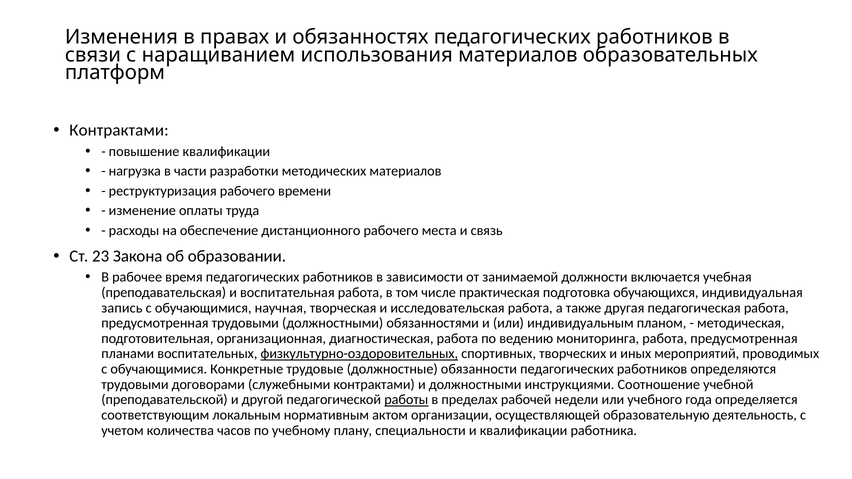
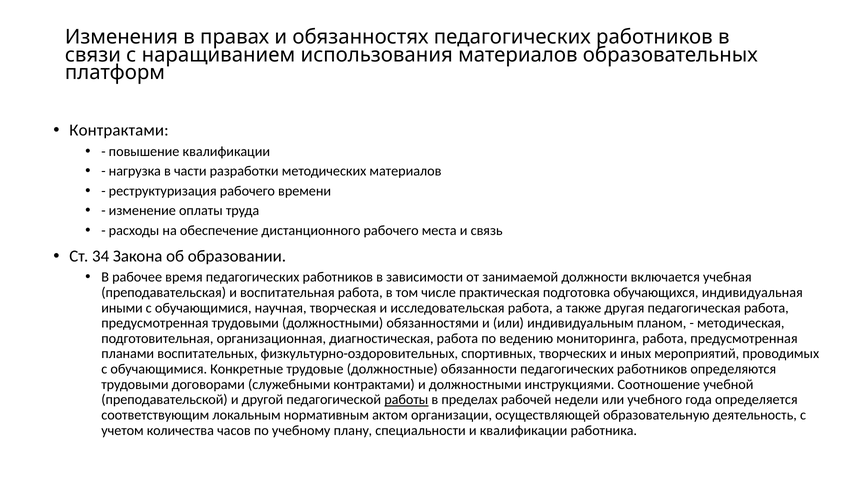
23: 23 -> 34
запись: запись -> иными
физкультурно-оздоровительных underline: present -> none
